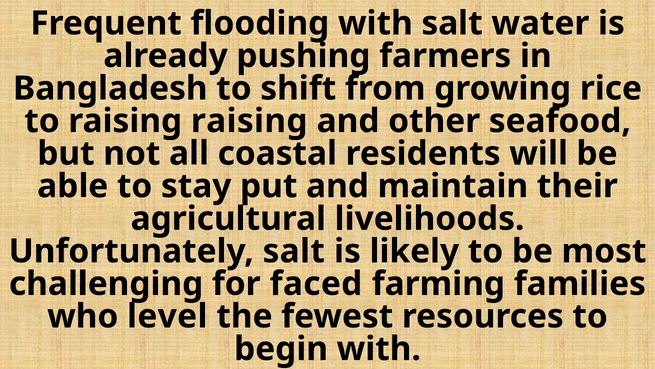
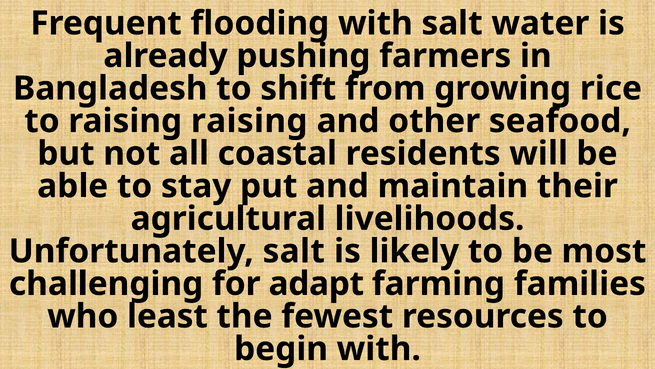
faced: faced -> adapt
level: level -> least
